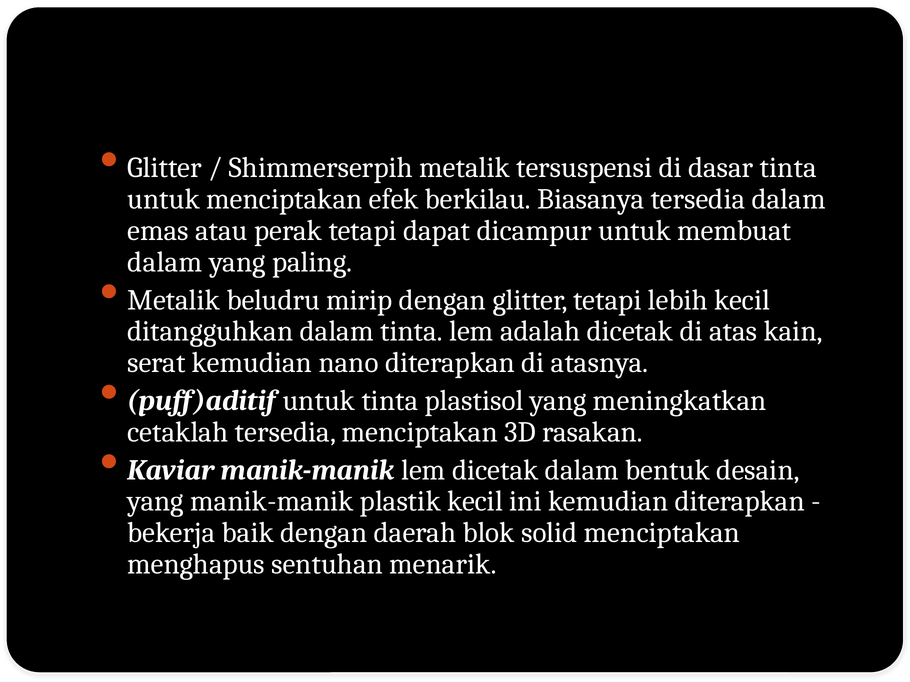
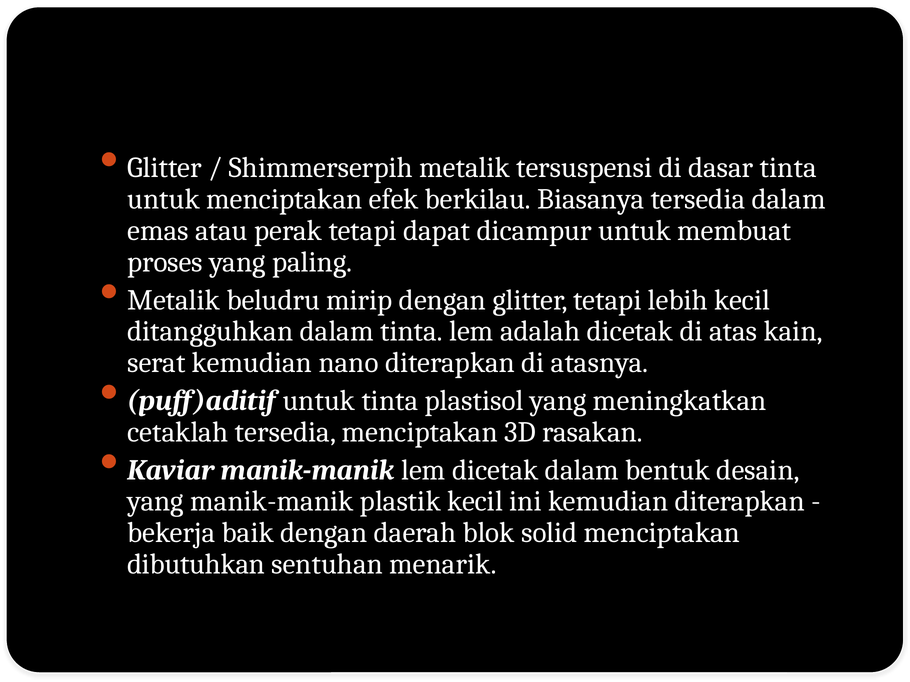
dalam at (165, 262): dalam -> proses
menghapus: menghapus -> dibutuhkan
